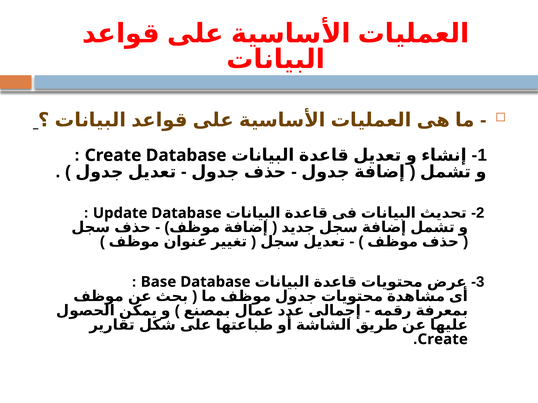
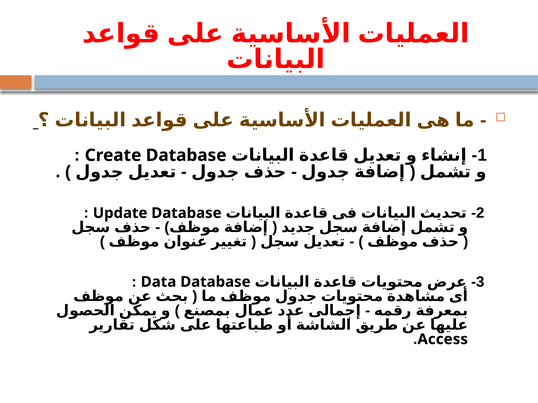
Base: Base -> Data
Create at (443, 340): Create -> Access
